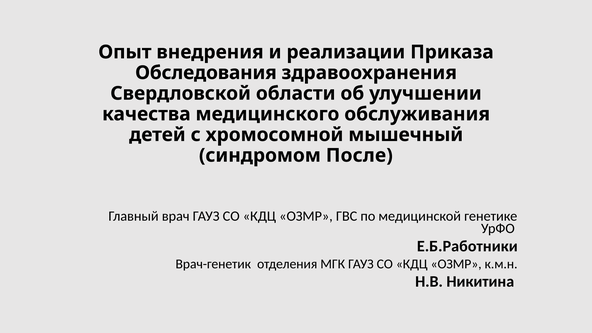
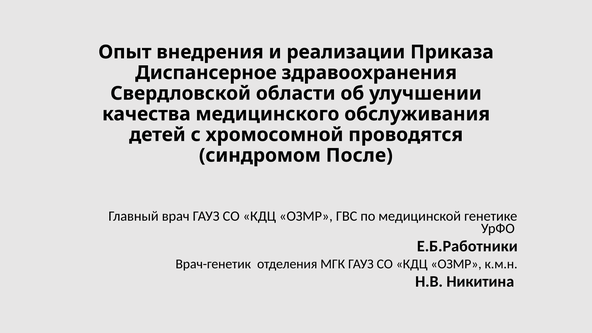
Обследования: Обследования -> Диспансерное
мышечный: мышечный -> проводятся
